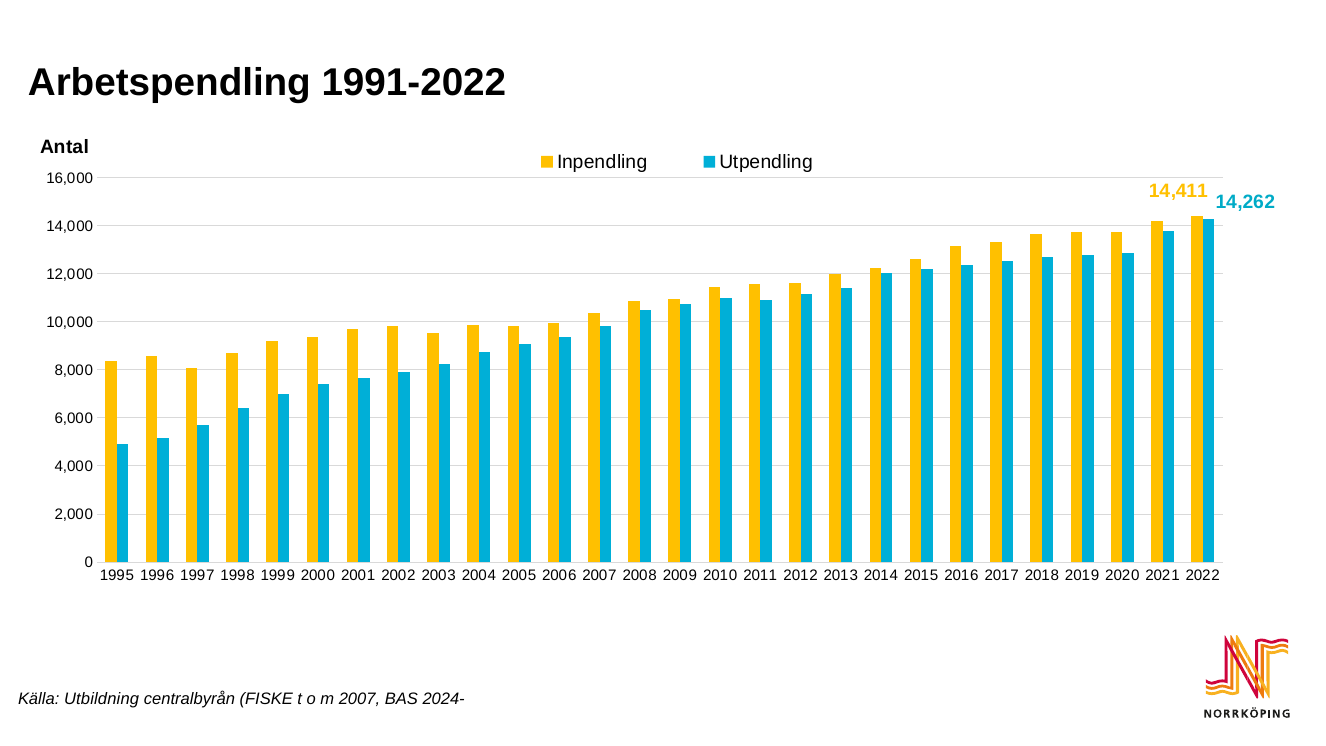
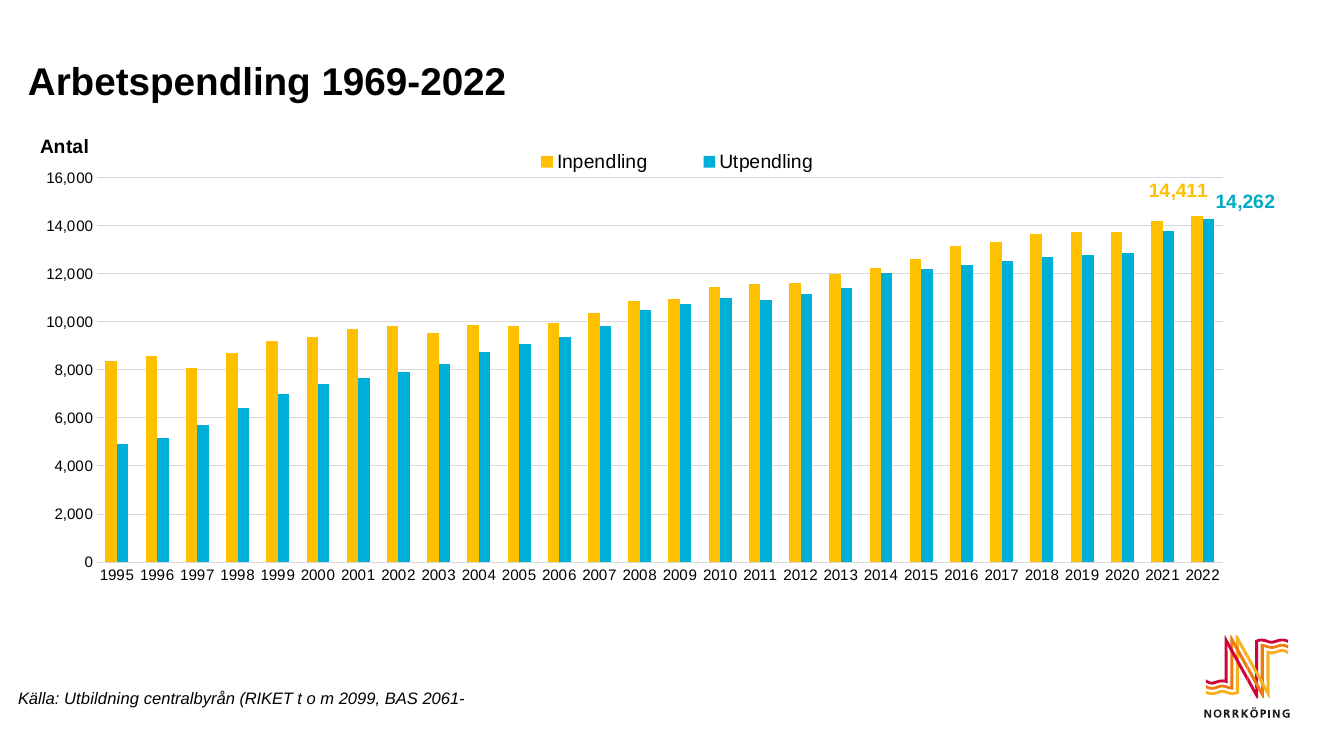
1991-2022: 1991-2022 -> 1969-2022
FISKE: FISKE -> RIKET
m 2007: 2007 -> 2099
2024-: 2024- -> 2061-
